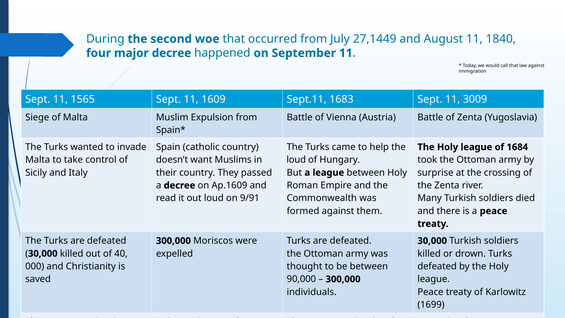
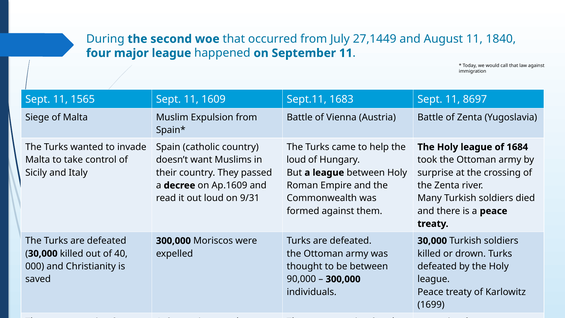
major decree: decree -> league
3009: 3009 -> 8697
9/91: 9/91 -> 9/31
